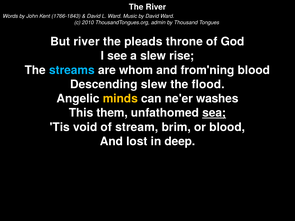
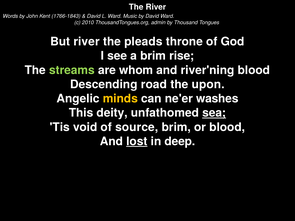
a slew: slew -> brim
streams colour: light blue -> light green
from'ning: from'ning -> river'ning
Descending slew: slew -> road
flood: flood -> upon
them: them -> deity
stream: stream -> source
lost underline: none -> present
